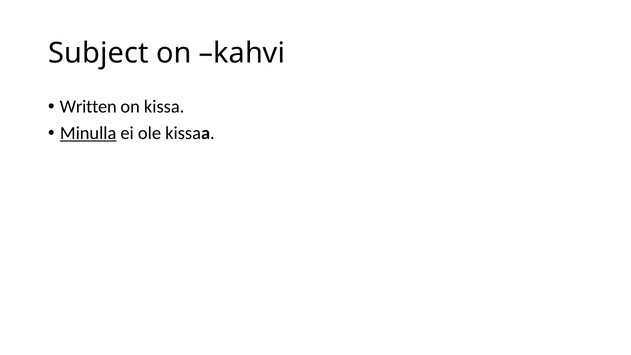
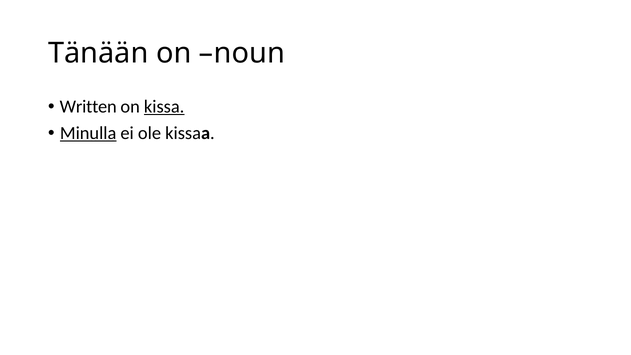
Subject: Subject -> Tänään
kahvi: kahvi -> noun
kissa underline: none -> present
